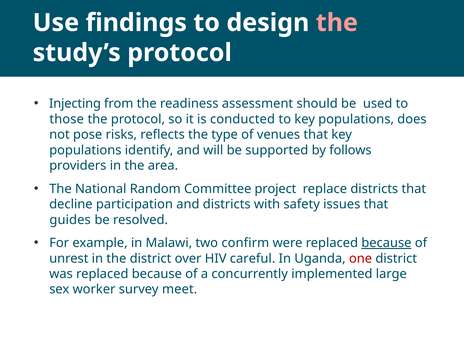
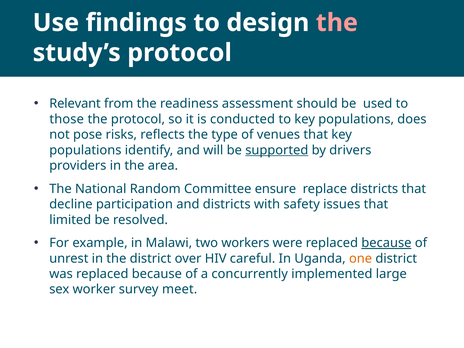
Injecting: Injecting -> Relevant
supported underline: none -> present
follows: follows -> drivers
project: project -> ensure
guides: guides -> limited
confirm: confirm -> workers
one colour: red -> orange
